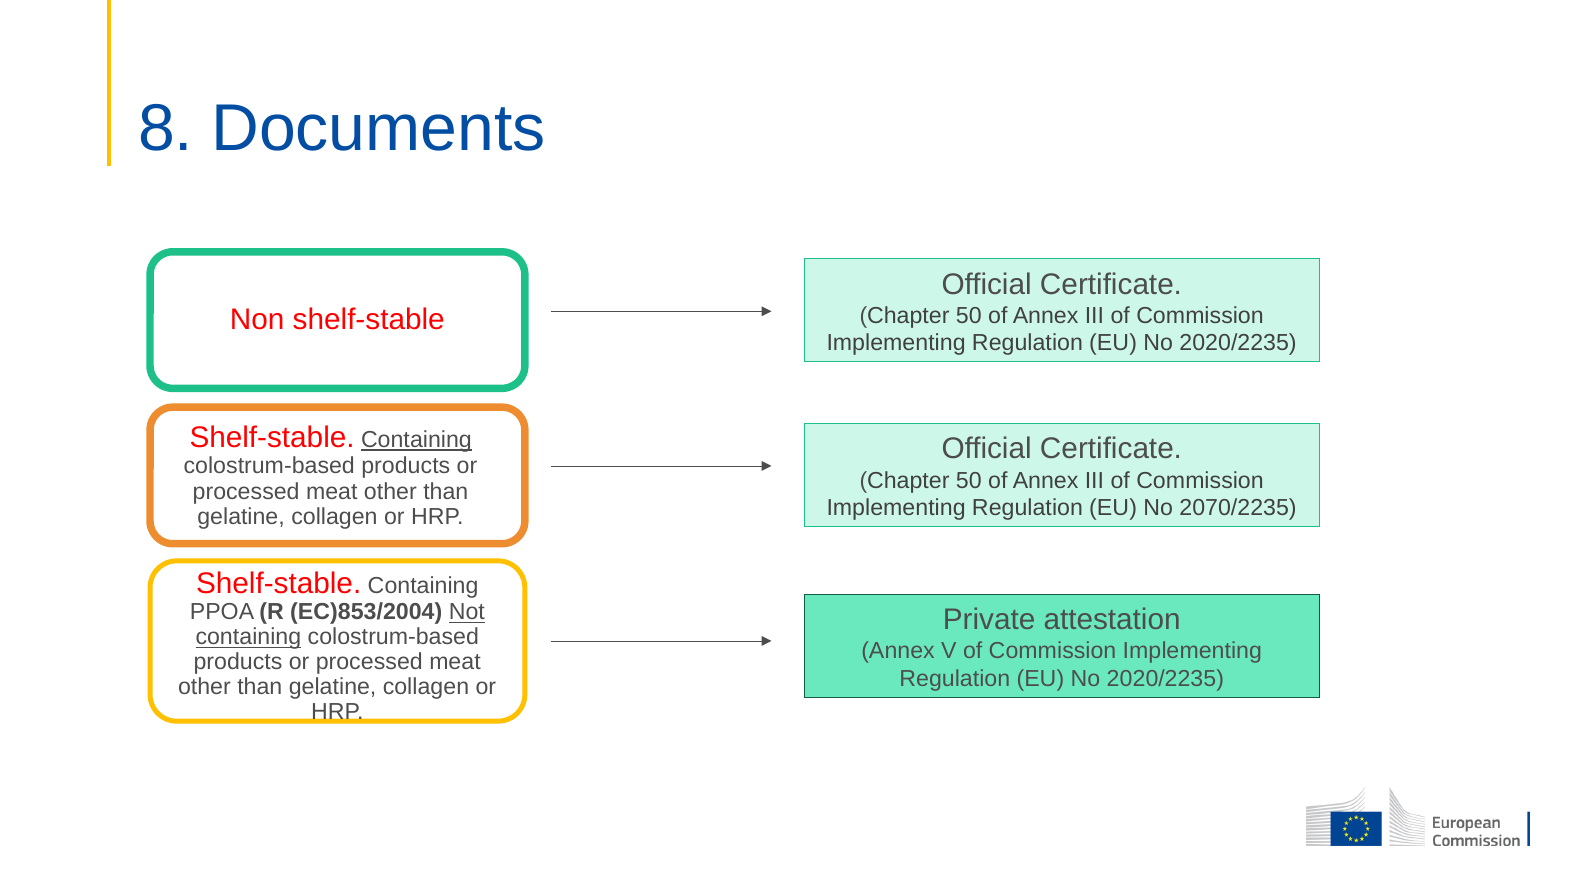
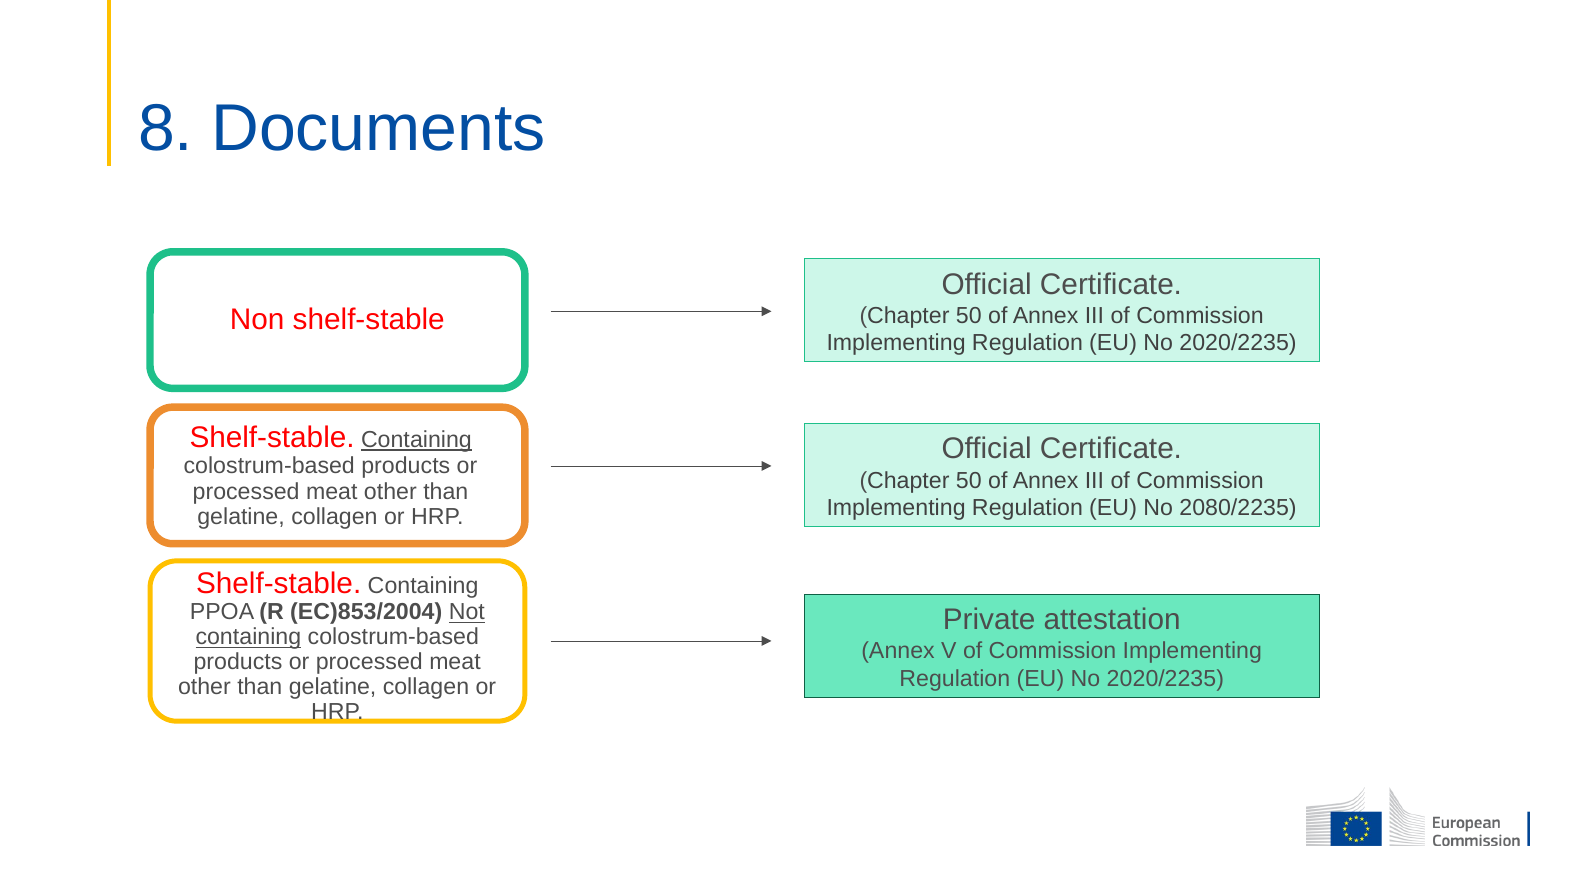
2070/2235: 2070/2235 -> 2080/2235
